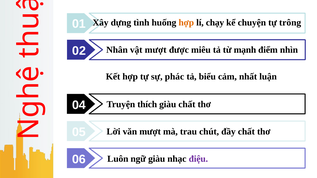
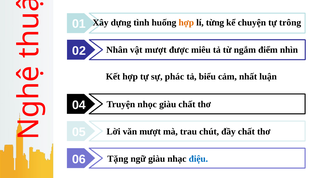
chạy: chạy -> từng
mạnh: mạnh -> ngắm
thích: thích -> nhọc
Luôn: Luôn -> Tặng
điệu colour: purple -> blue
